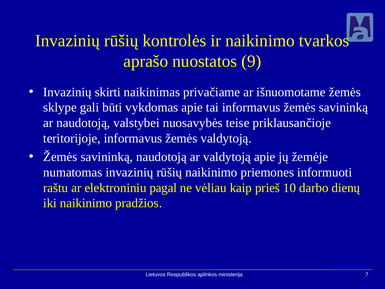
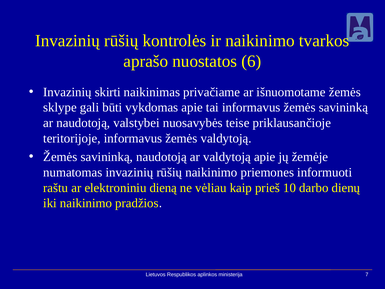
9: 9 -> 6
pagal: pagal -> dieną
